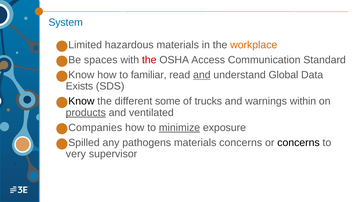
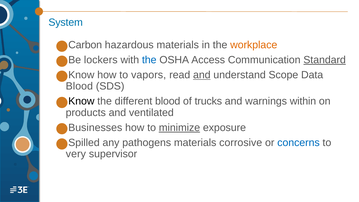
Limited: Limited -> Carbon
spaces: spaces -> lockers
the at (149, 60) colour: red -> blue
Standard underline: none -> present
familiar: familiar -> vapors
Global: Global -> Scope
Exists at (79, 86): Exists -> Blood
different some: some -> blood
products underline: present -> none
Companies: Companies -> Businesses
materials concerns: concerns -> corrosive
concerns at (298, 143) colour: black -> blue
